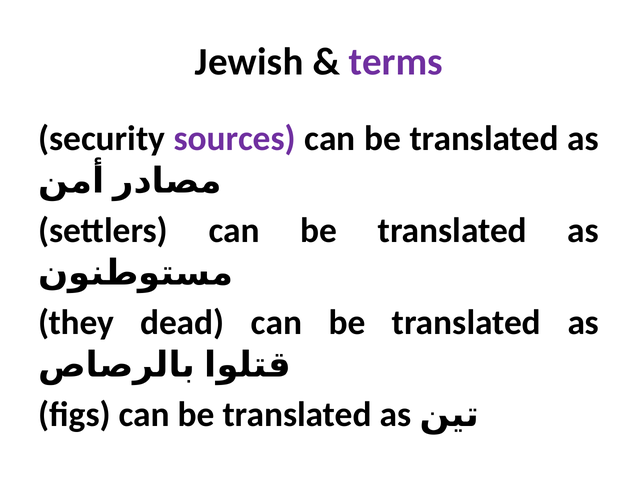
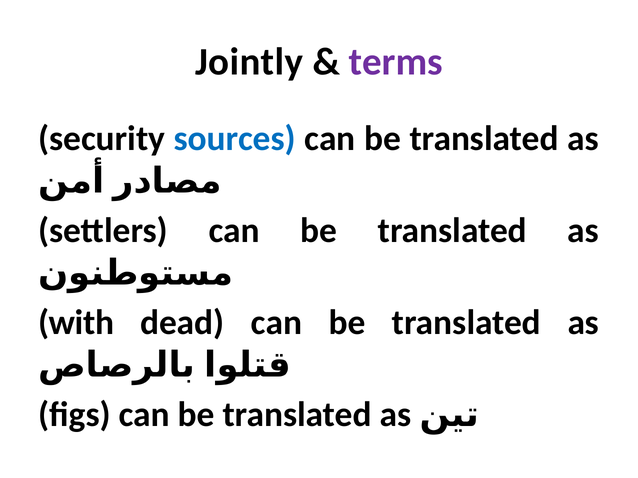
Jewish: Jewish -> Jointly
sources colour: purple -> blue
they: they -> with
